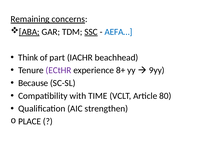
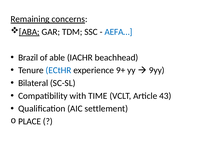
SSC underline: present -> none
Think: Think -> Brazil
part: part -> able
ECtHR colour: purple -> blue
8+: 8+ -> 9+
Because: Because -> Bilateral
80: 80 -> 43
strengthen: strengthen -> settlement
